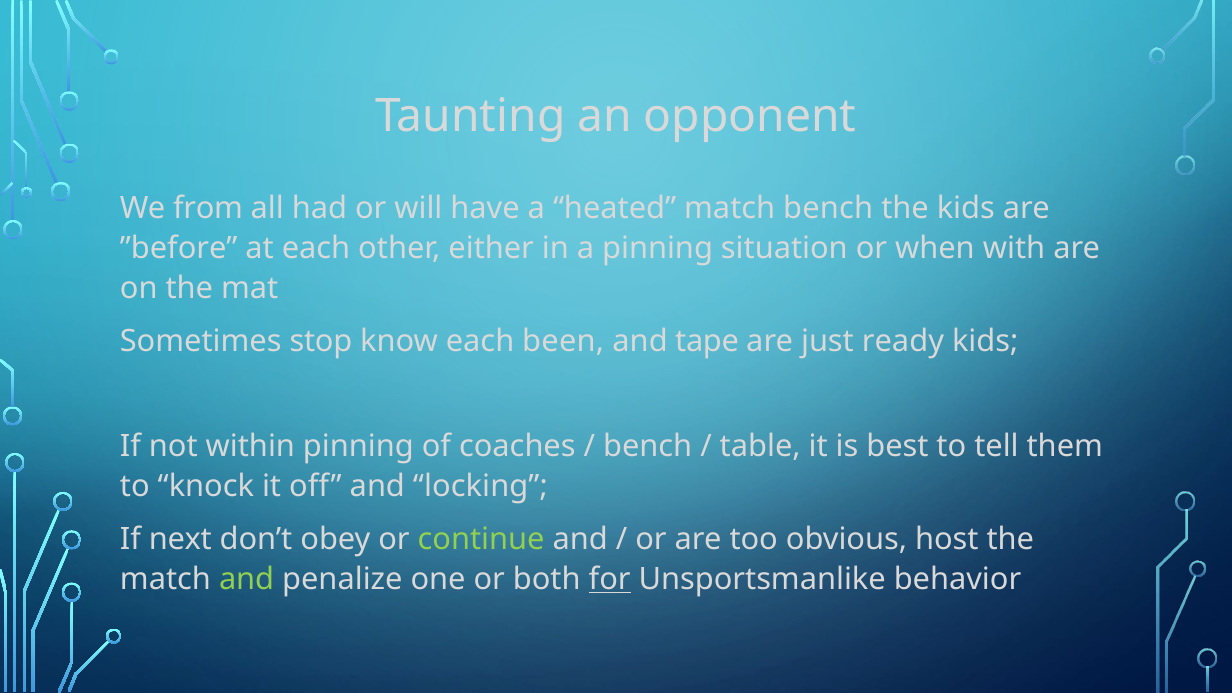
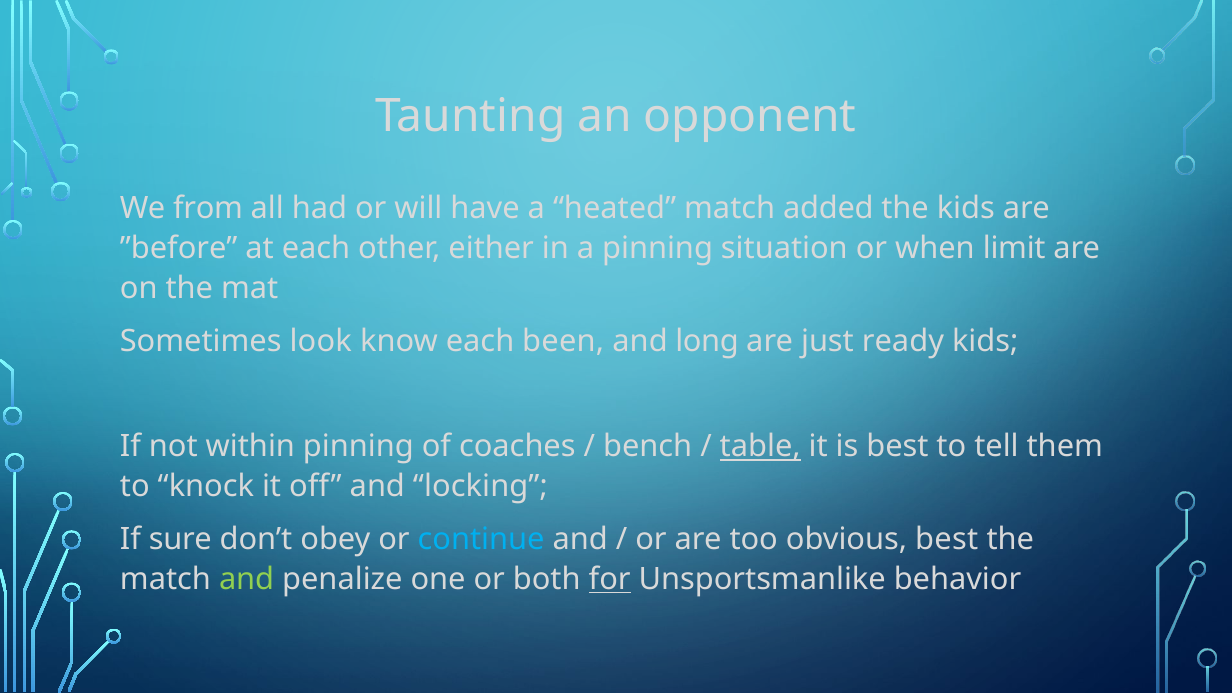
match bench: bench -> added
with: with -> limit
stop: stop -> look
tape: tape -> long
table underline: none -> present
next: next -> sure
continue colour: light green -> light blue
obvious host: host -> best
